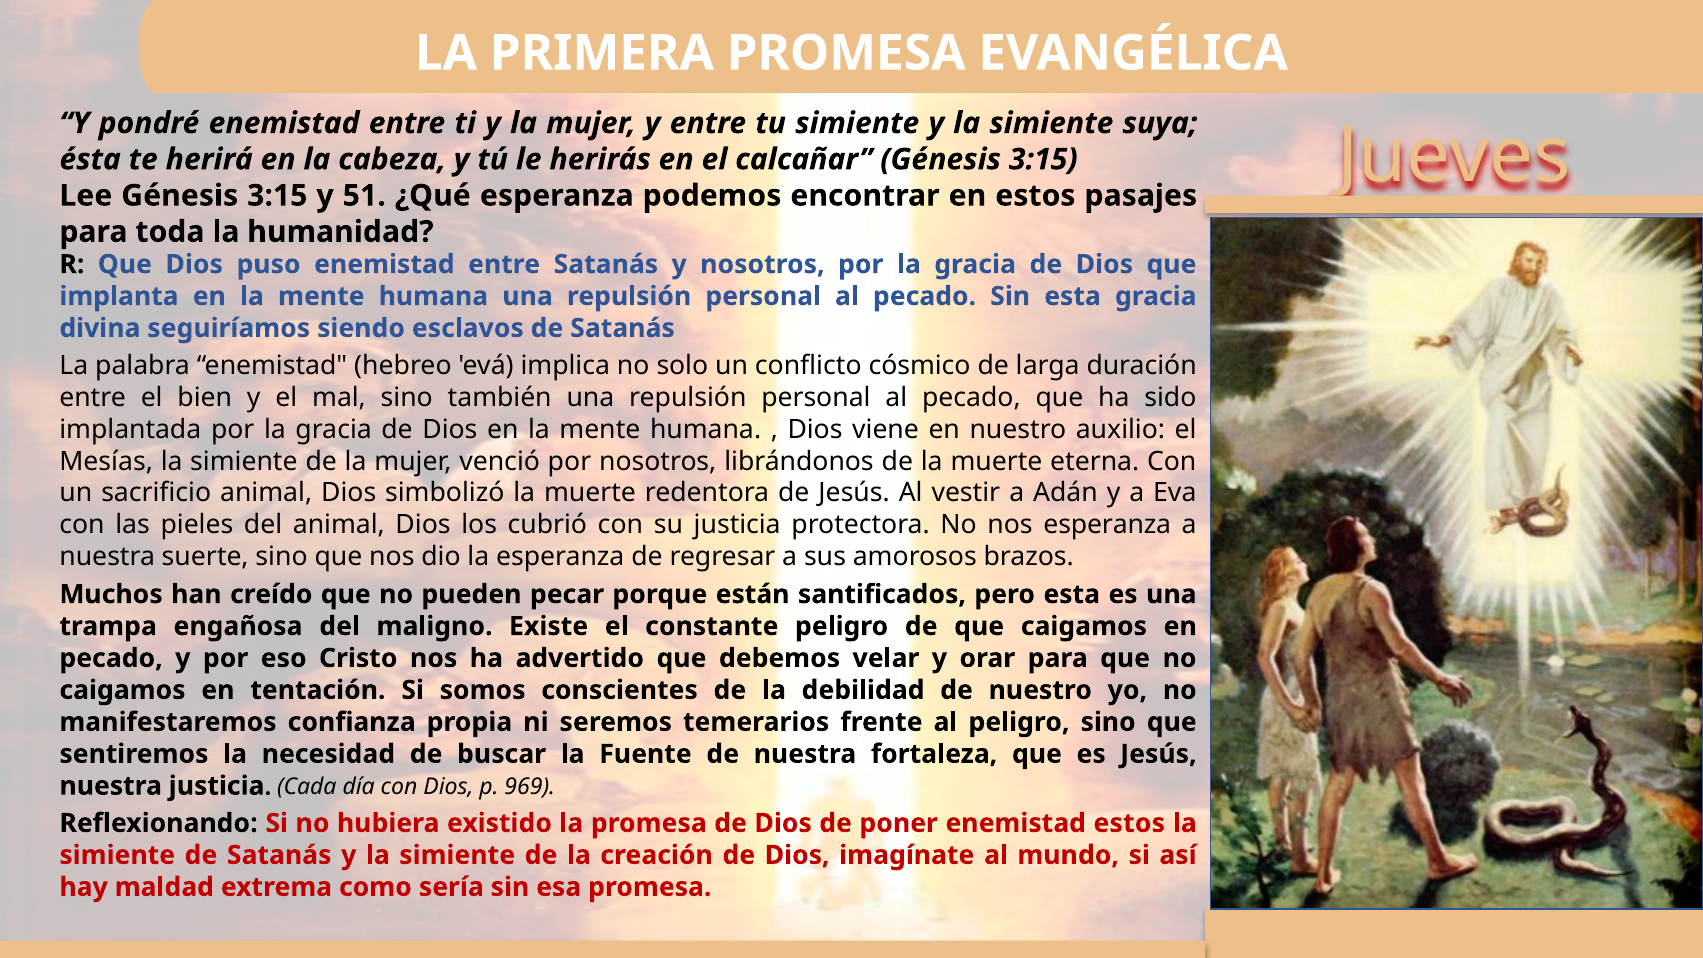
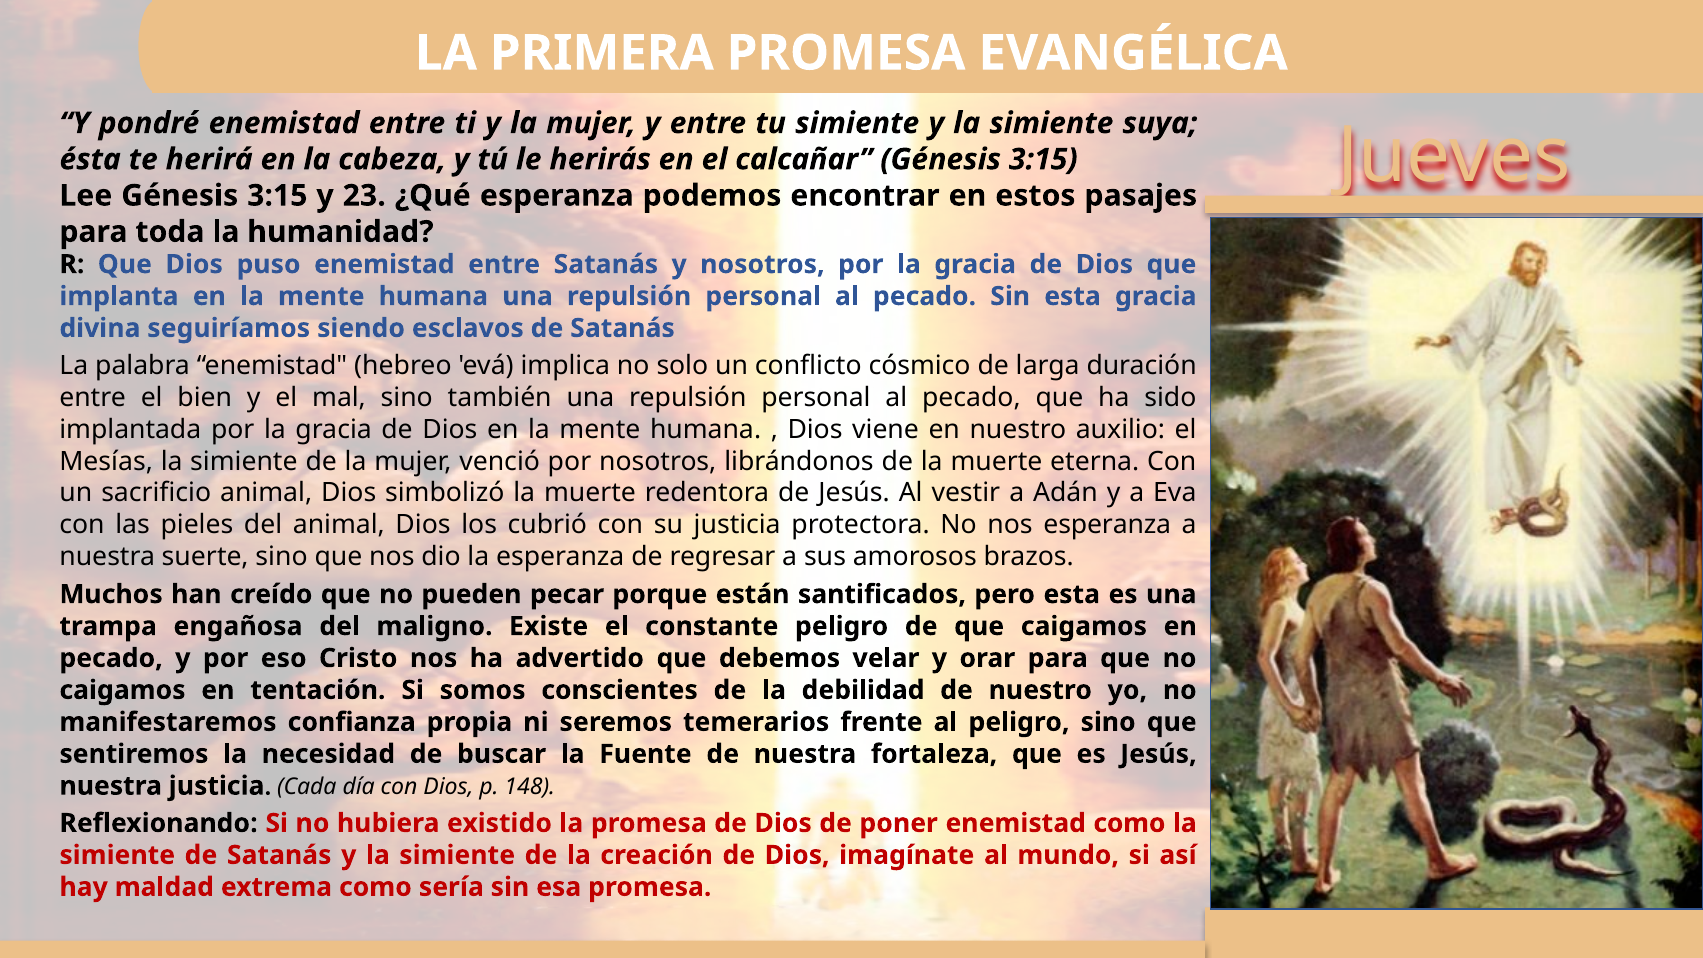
51: 51 -> 23
969: 969 -> 148
enemistad estos: estos -> como
